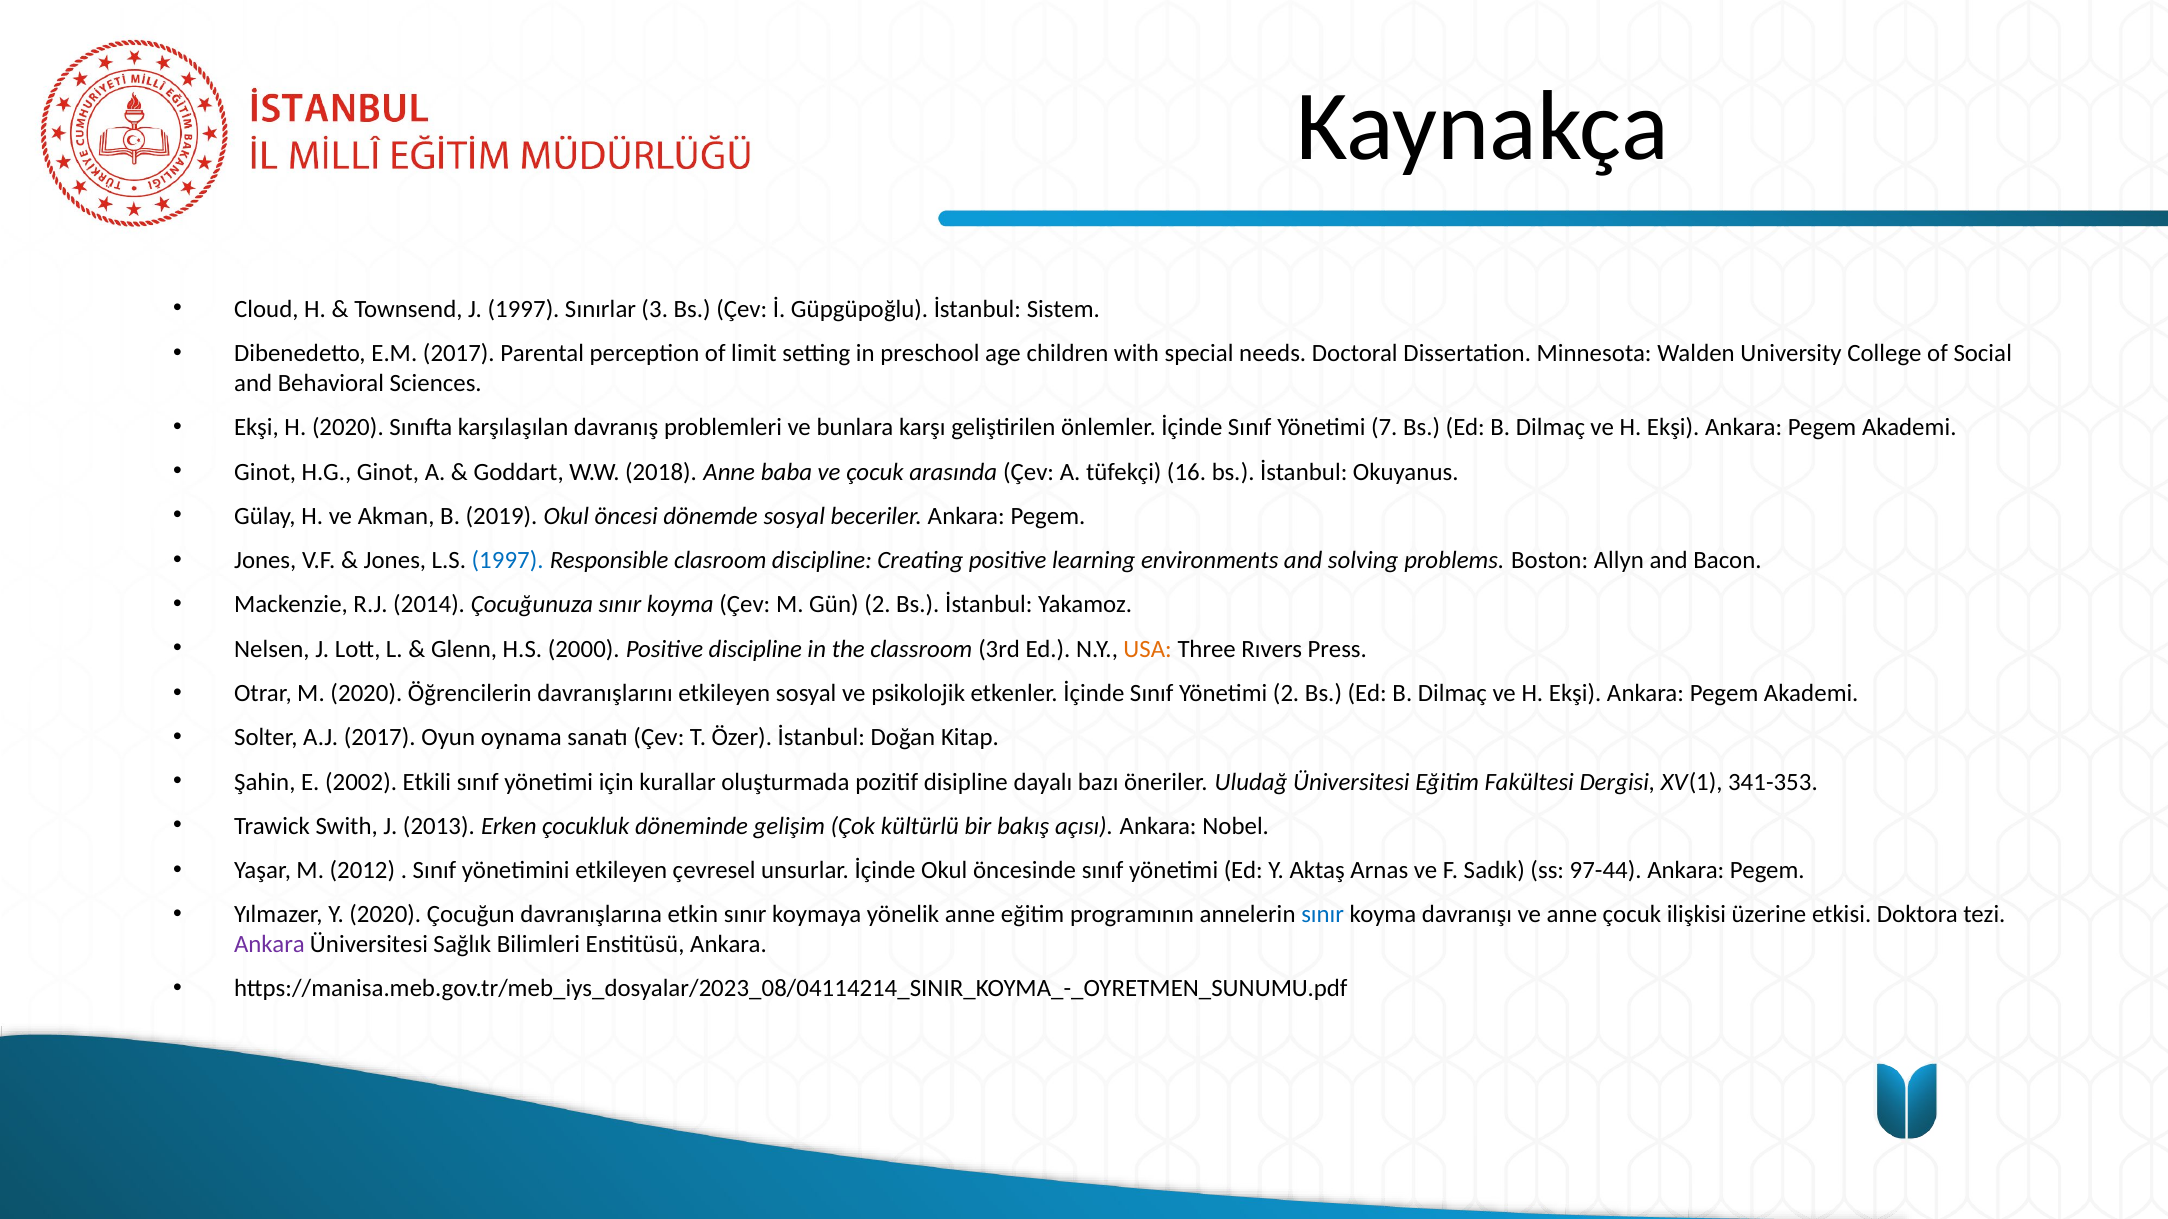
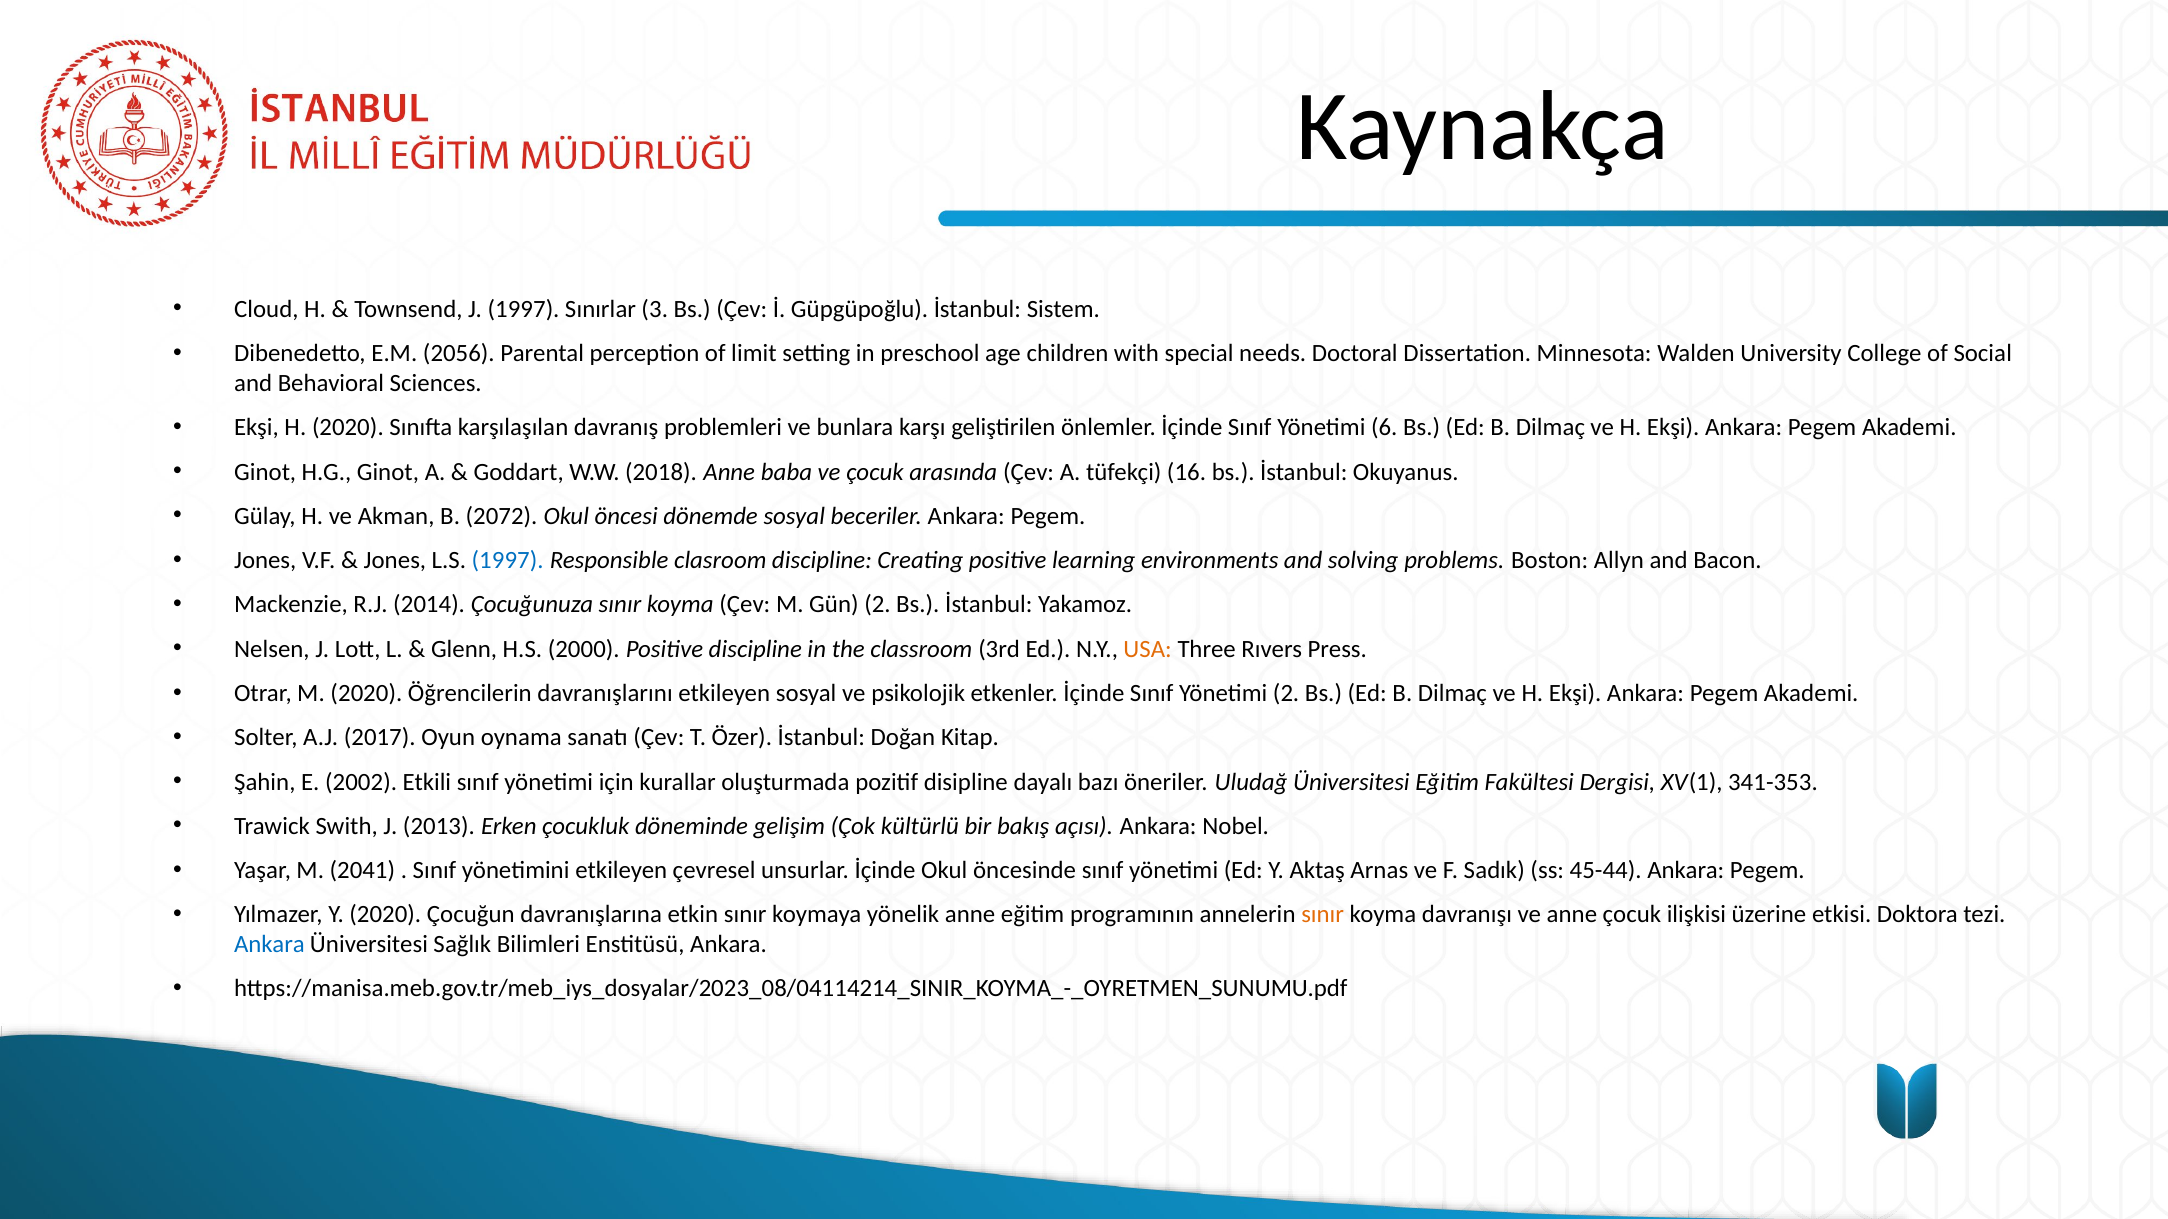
E.M 2017: 2017 -> 2056
7: 7 -> 6
2019: 2019 -> 2072
2012: 2012 -> 2041
97-44: 97-44 -> 45-44
sınır at (1323, 915) colour: blue -> orange
Ankara at (269, 945) colour: purple -> blue
